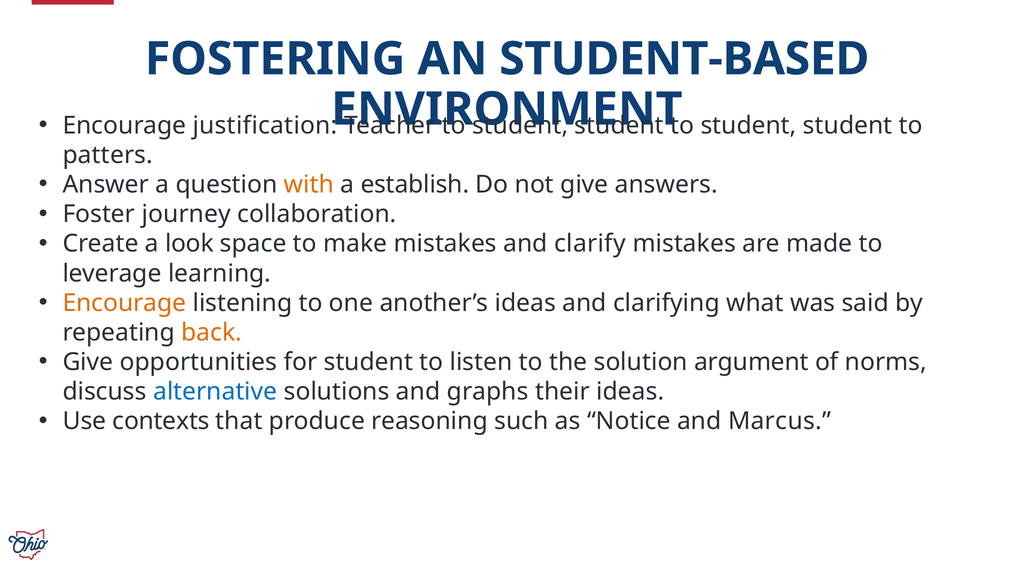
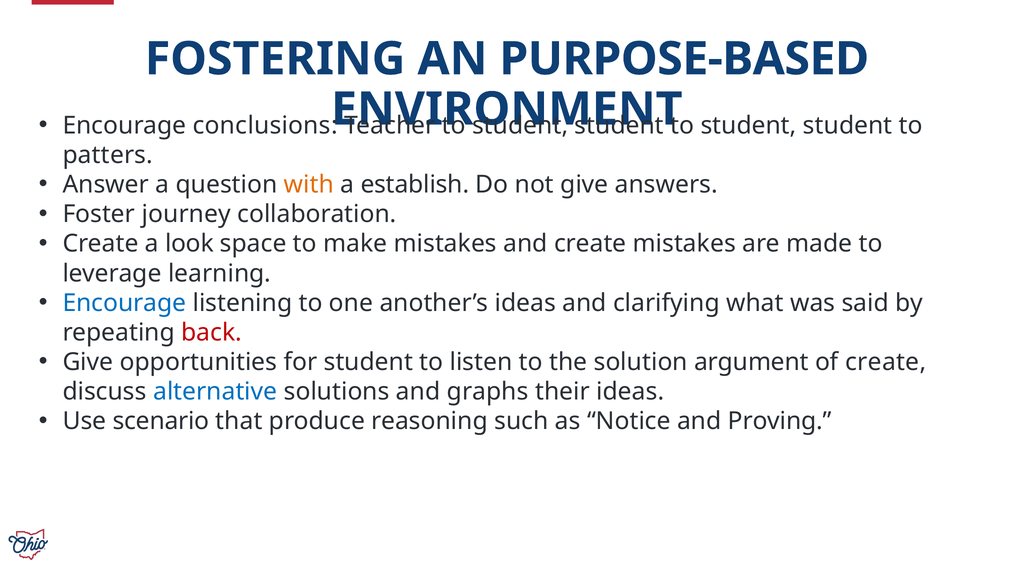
STUDENT-BASED: STUDENT-BASED -> PURPOSE-BASED
justification: justification -> conclusions
and clarify: clarify -> create
Encourage at (124, 303) colour: orange -> blue
back colour: orange -> red
of norms: norms -> create
contexts: contexts -> scenario
Marcus: Marcus -> Proving
